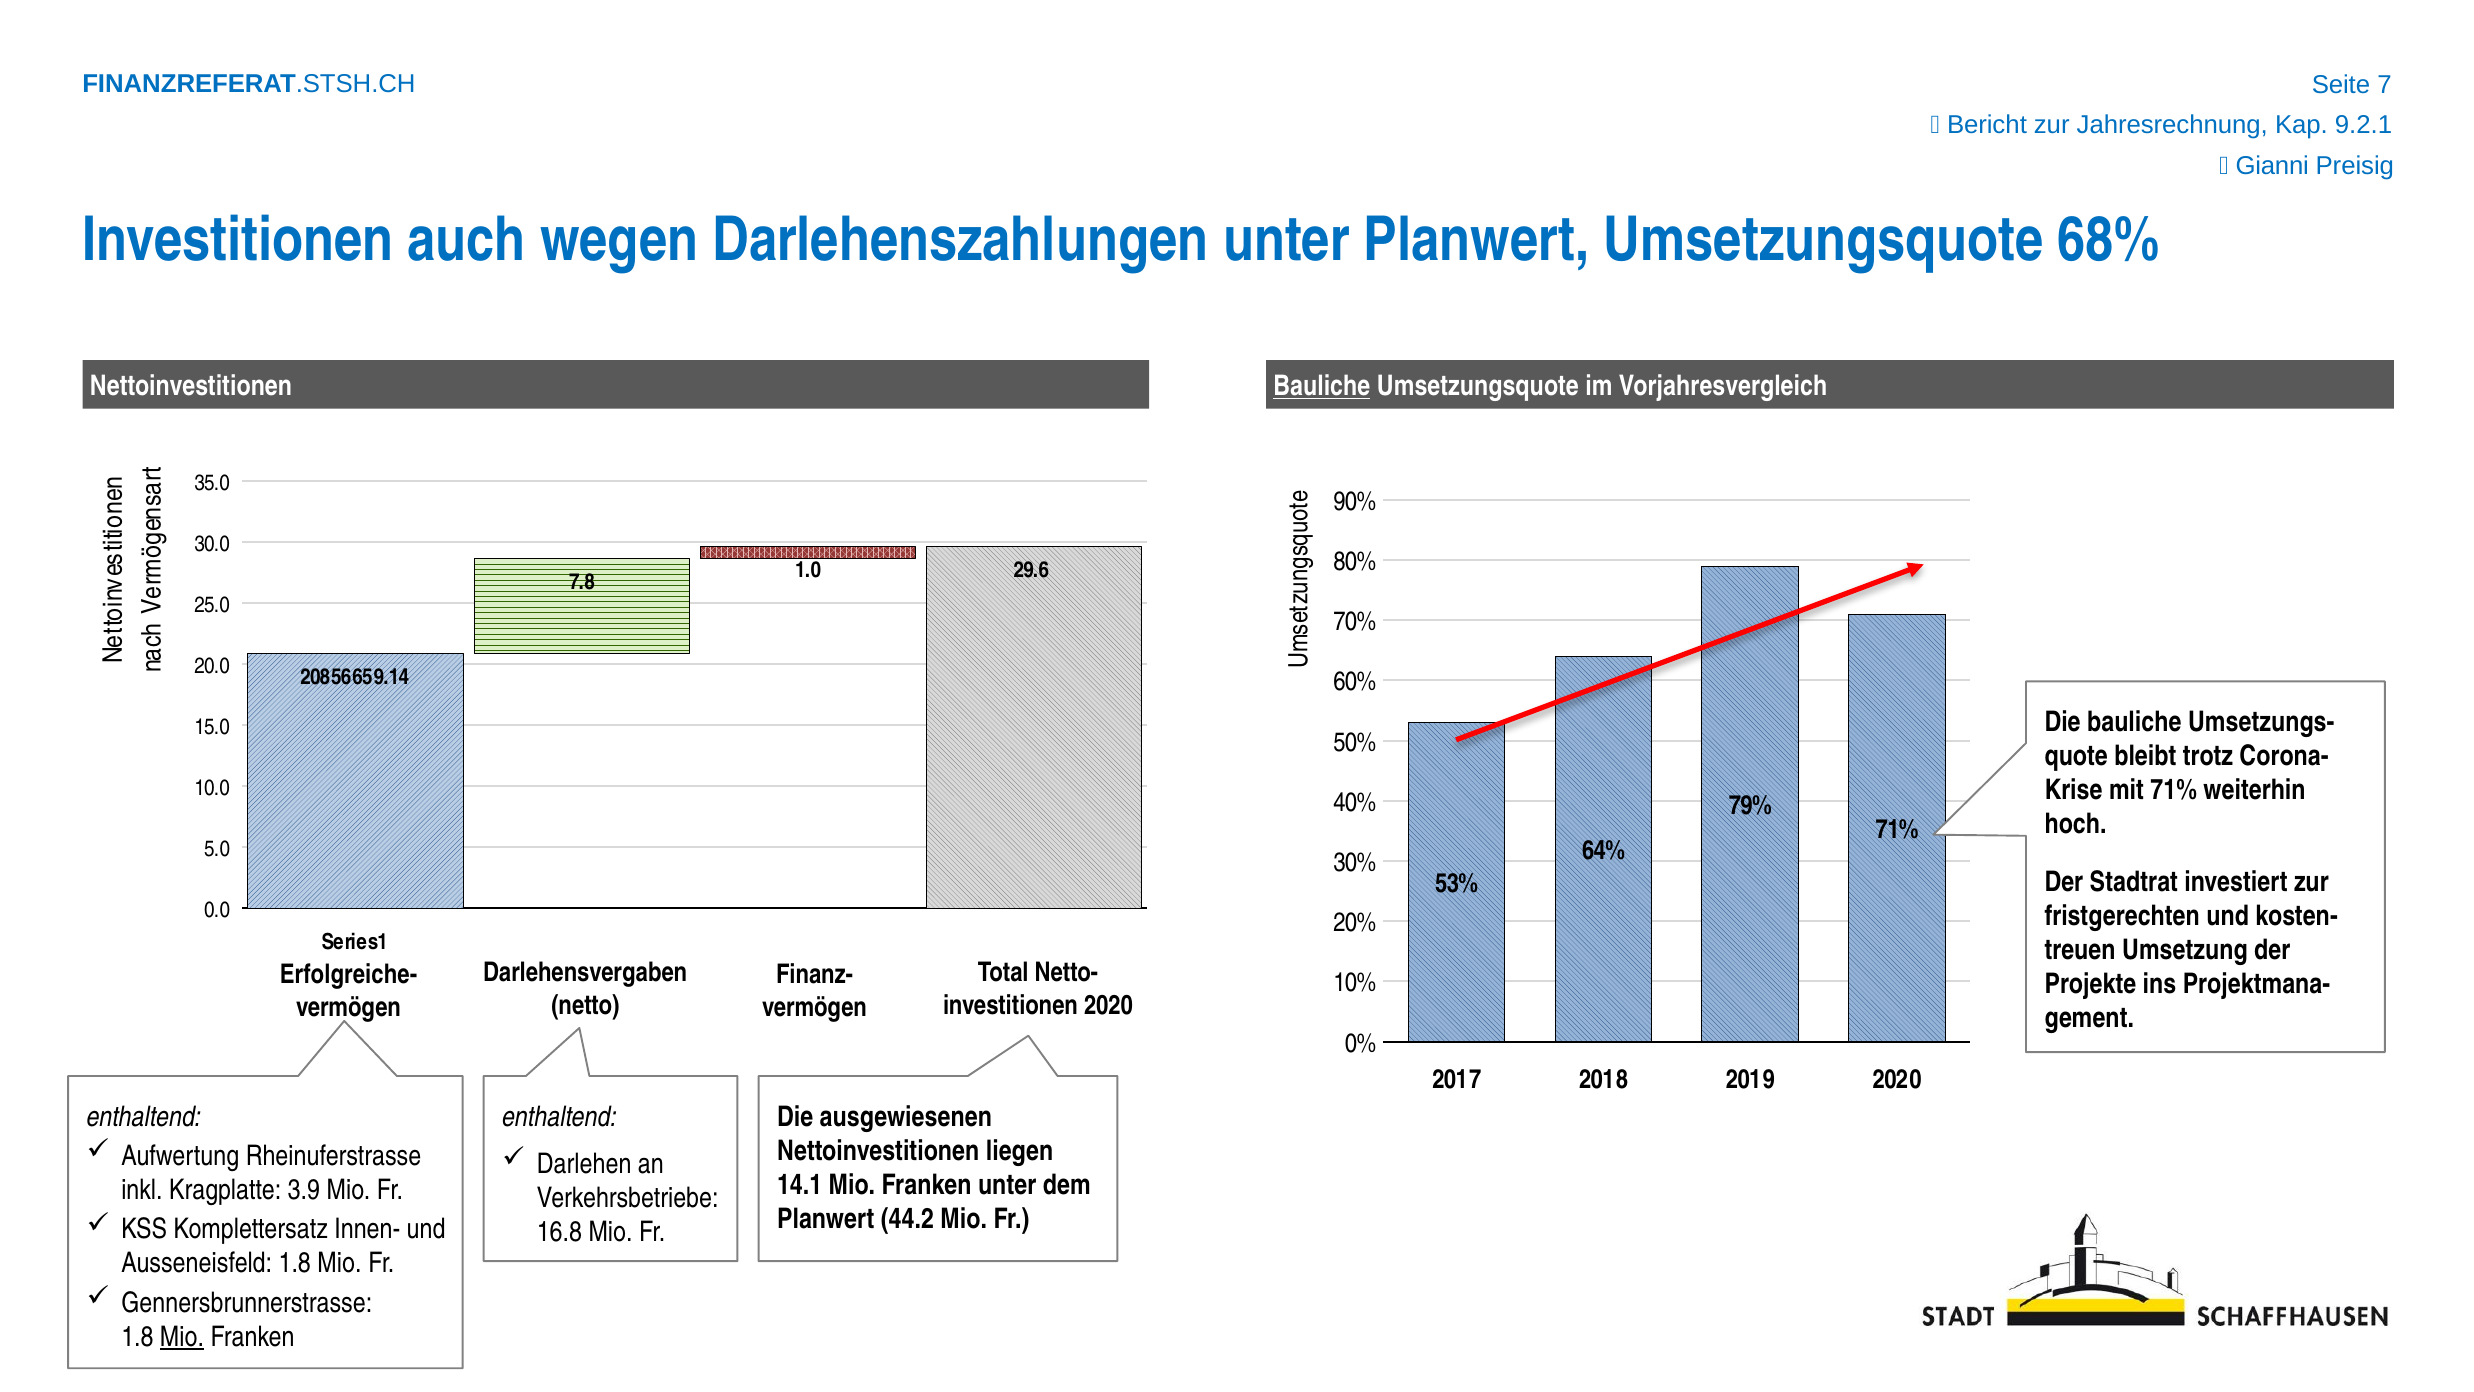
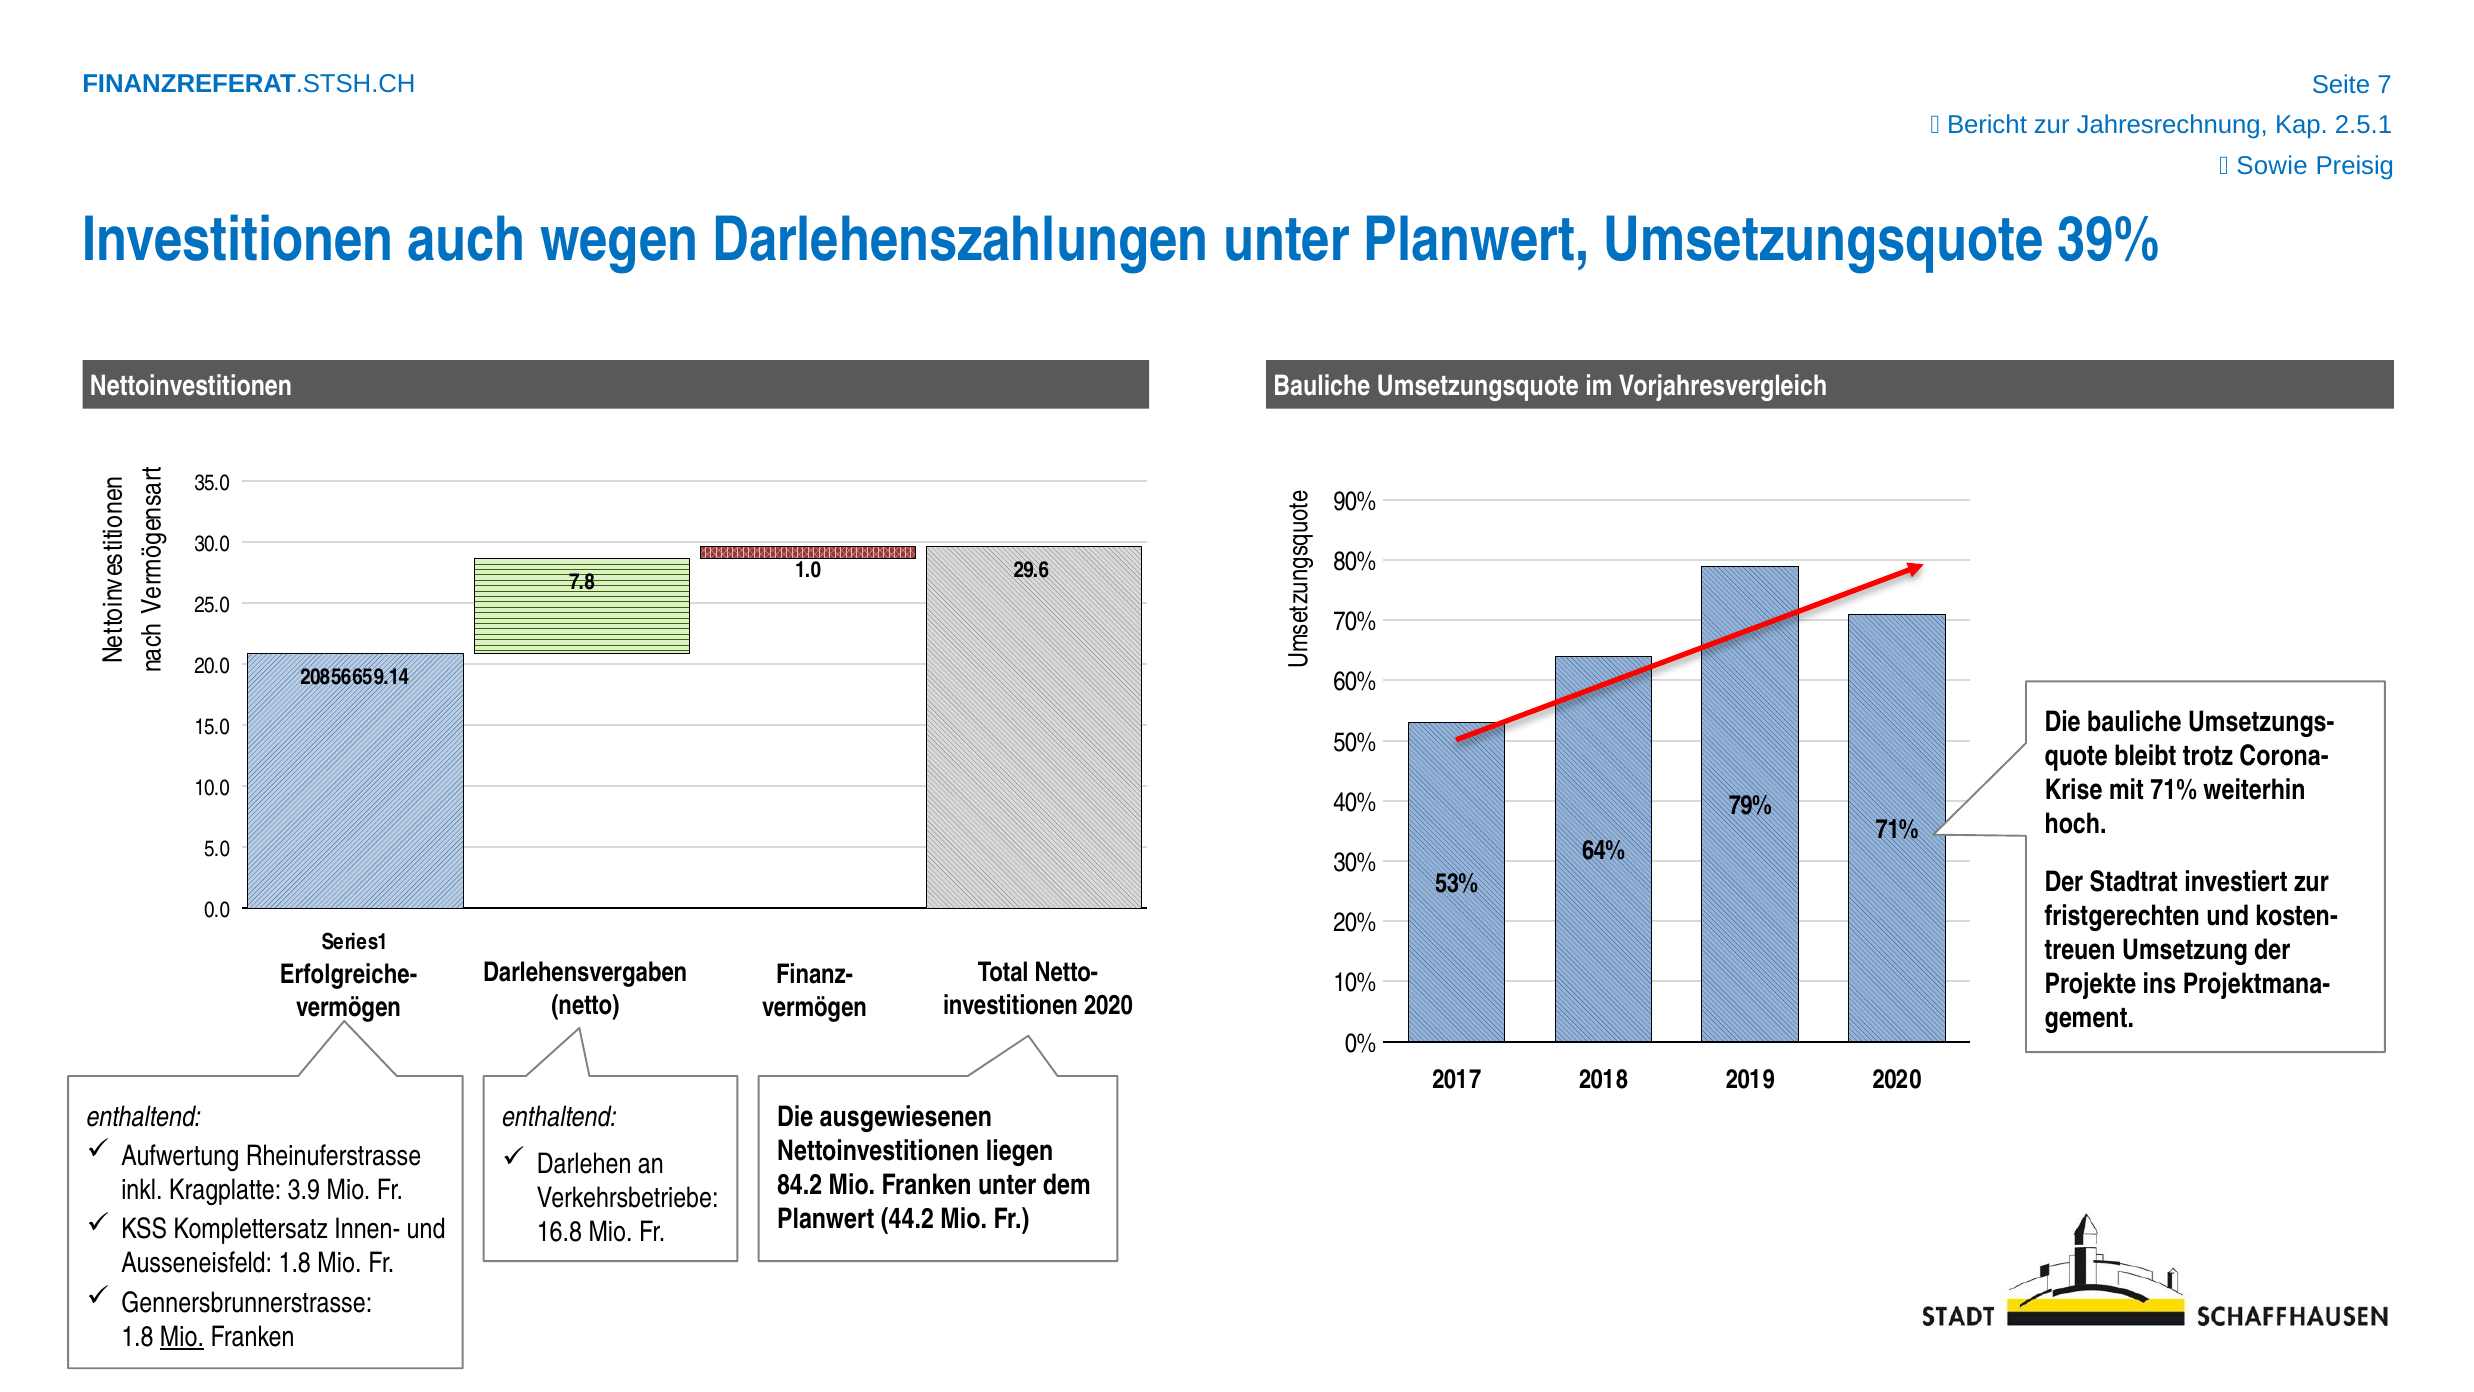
9.2.1: 9.2.1 -> 2.5.1
Gianni: Gianni -> Sowie
68%: 68% -> 39%
Bauliche at (1322, 386) underline: present -> none
14.1: 14.1 -> 84.2
